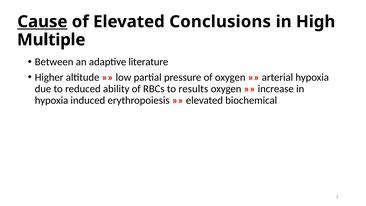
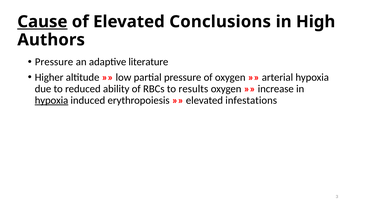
Multiple: Multiple -> Authors
Between at (54, 62): Between -> Pressure
hypoxia at (51, 100) underline: none -> present
biochemical: biochemical -> infestations
